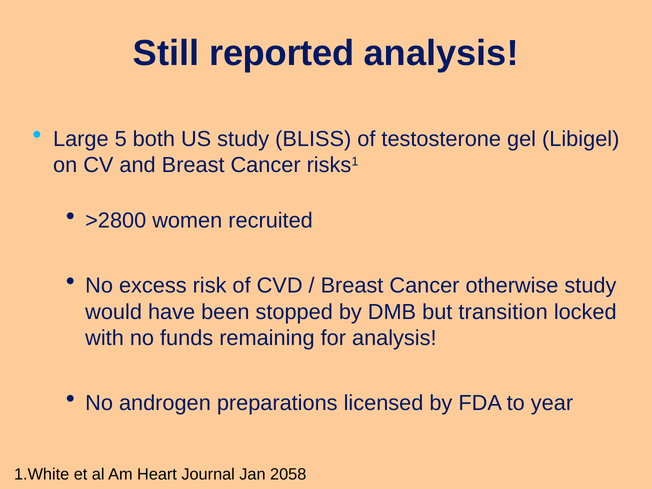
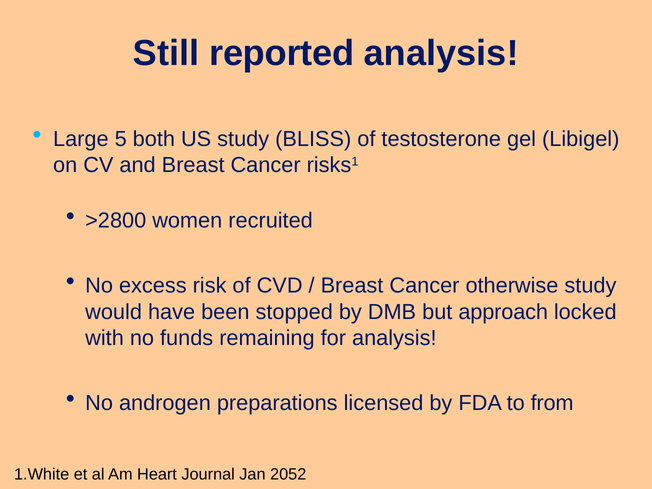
transition: transition -> approach
year: year -> from
2058: 2058 -> 2052
